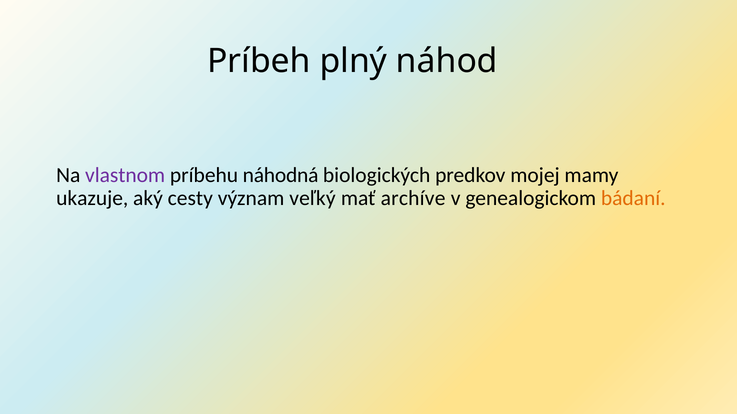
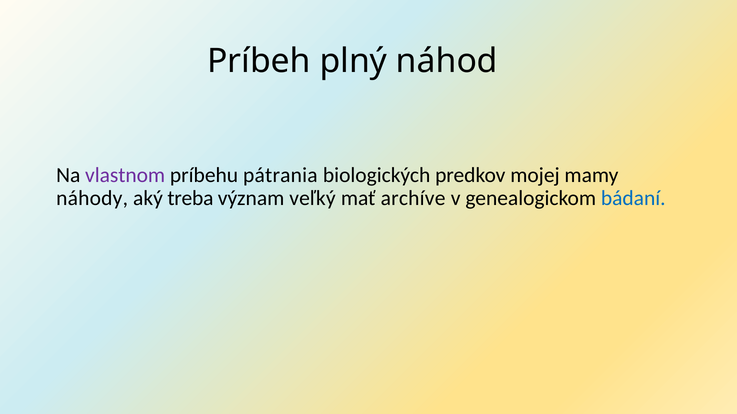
náhodná: náhodná -> pátrania
ukazuje: ukazuje -> náhody
cesty: cesty -> treba
bádaní colour: orange -> blue
